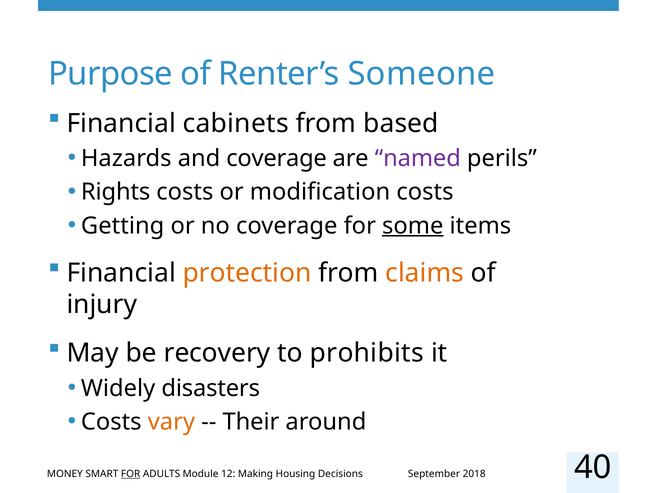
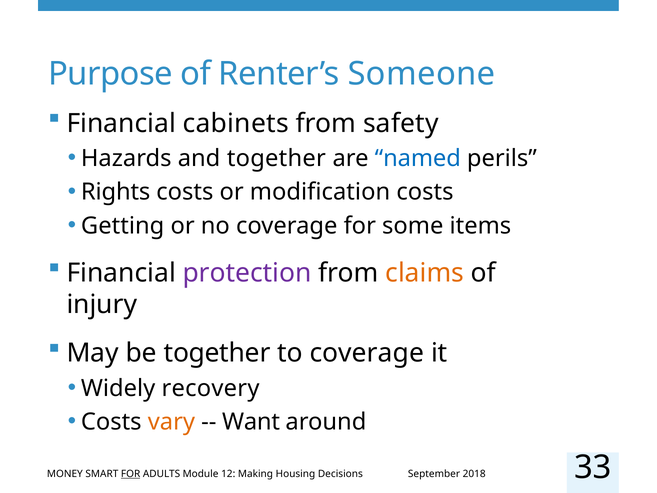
based: based -> safety
and coverage: coverage -> together
named colour: purple -> blue
some underline: present -> none
protection colour: orange -> purple
be recovery: recovery -> together
to prohibits: prohibits -> coverage
disasters: disasters -> recovery
Their: Their -> Want
40: 40 -> 33
